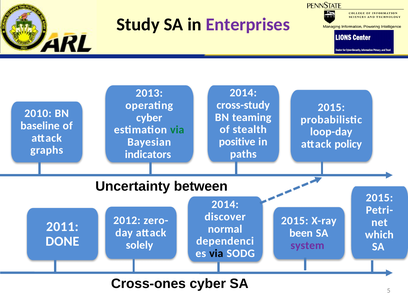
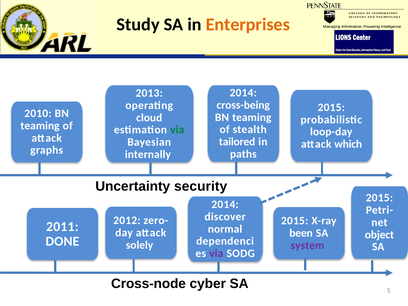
Enterprises colour: purple -> orange
cross-study: cross-study -> cross-being
cyber at (149, 118): cyber -> cloud
baseline at (40, 126): baseline -> teaming
positive: positive -> tailored
policy: policy -> which
indicators: indicators -> internally
between: between -> security
which: which -> object
via at (216, 253) colour: black -> purple
Cross-ones: Cross-ones -> Cross-node
